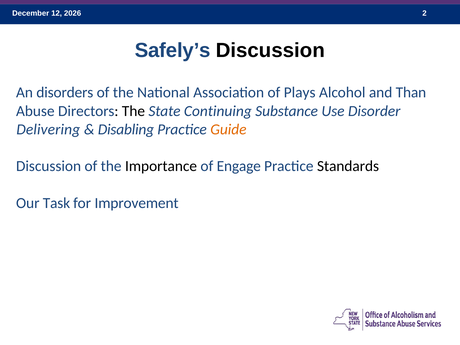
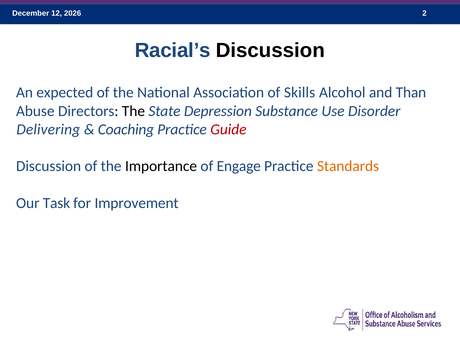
Safely’s: Safely’s -> Racial’s
disorders: disorders -> expected
Plays: Plays -> Skills
Continuing: Continuing -> Depression
Disabling: Disabling -> Coaching
Guide colour: orange -> red
Standards colour: black -> orange
